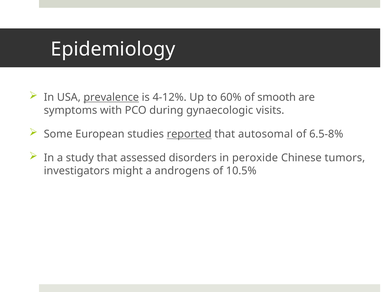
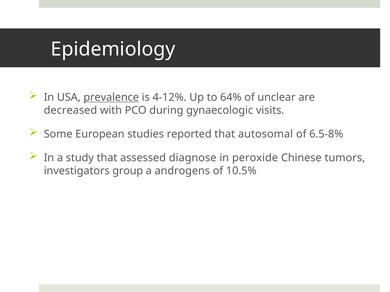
60%: 60% -> 64%
smooth: smooth -> unclear
symptoms: symptoms -> decreased
reported underline: present -> none
disorders: disorders -> diagnose
might: might -> group
